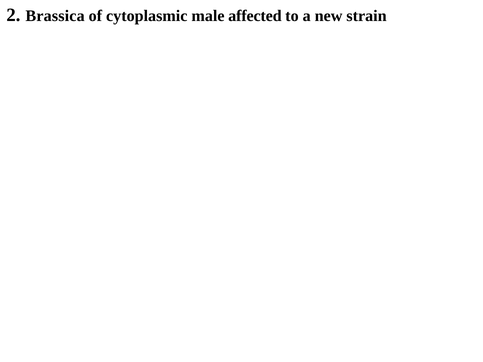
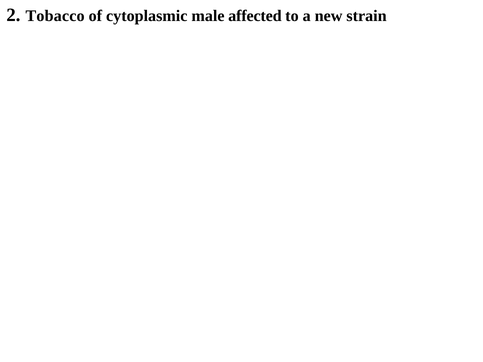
Brassica: Brassica -> Tobacco
